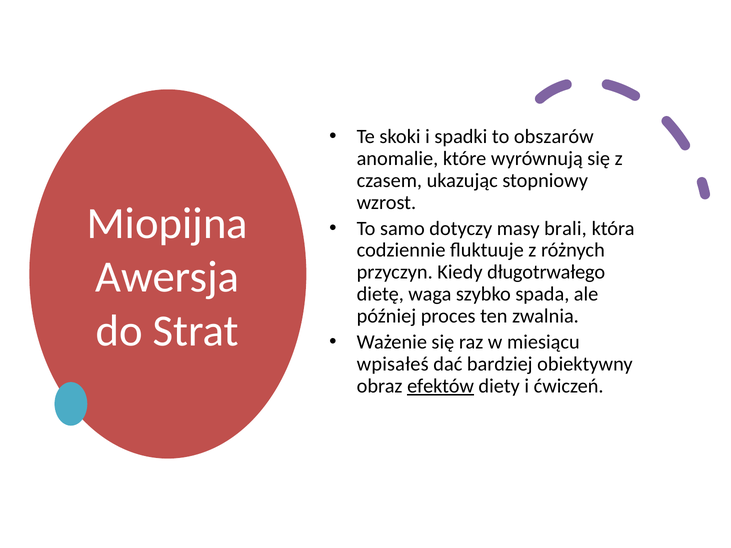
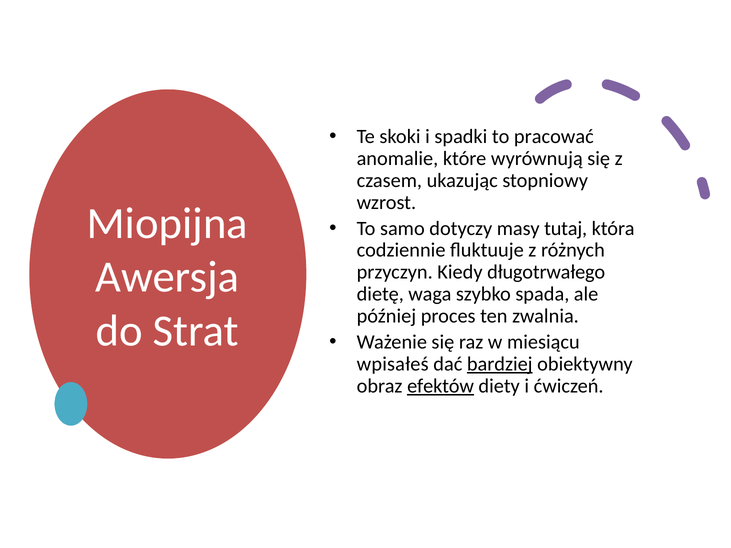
obszarów: obszarów -> pracować
brali: brali -> tutaj
bardziej underline: none -> present
